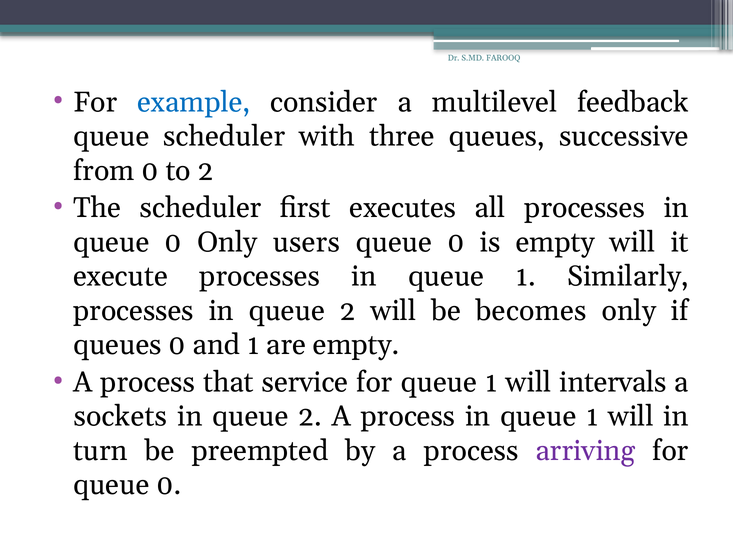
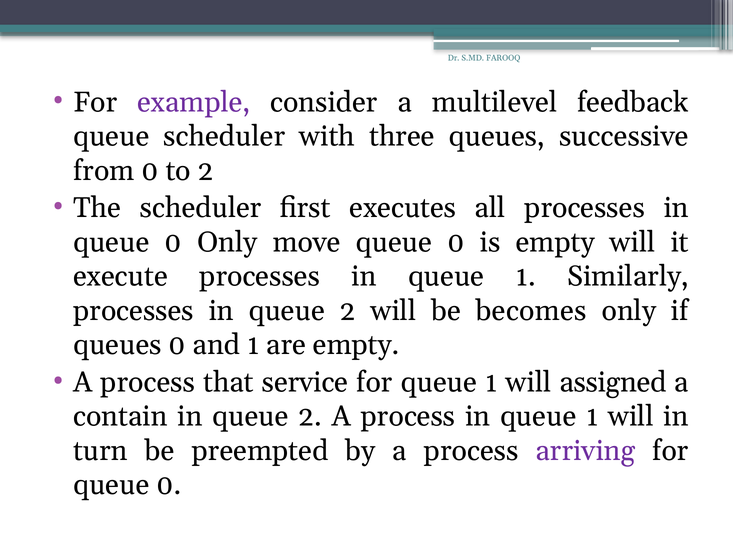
example colour: blue -> purple
users: users -> move
intervals: intervals -> assigned
sockets: sockets -> contain
